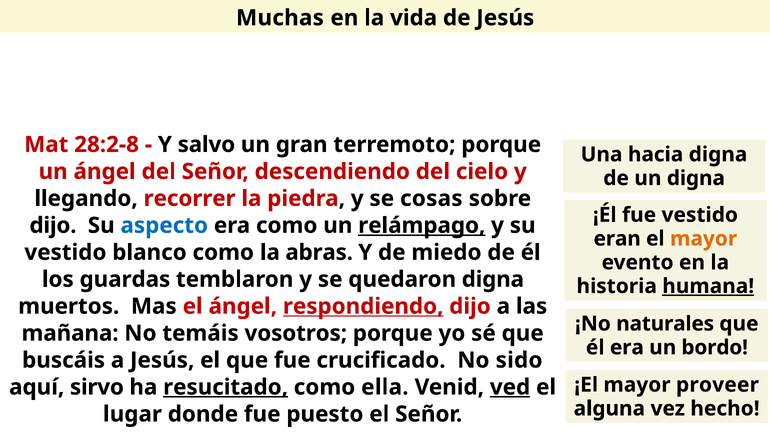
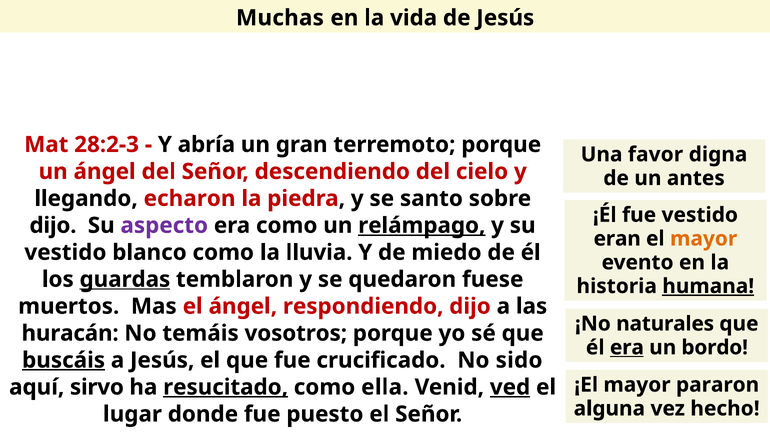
28:2-8: 28:2-8 -> 28:2-3
salvo: salvo -> abría
hacia: hacia -> favor
un digna: digna -> antes
recorrer: recorrer -> echaron
cosas: cosas -> santo
aspecto colour: blue -> purple
abras: abras -> lluvia
guardas underline: none -> present
quedaron digna: digna -> fuese
respondiendo underline: present -> none
mañana: mañana -> huracán
era at (627, 348) underline: none -> present
buscáis underline: none -> present
proveer: proveer -> pararon
